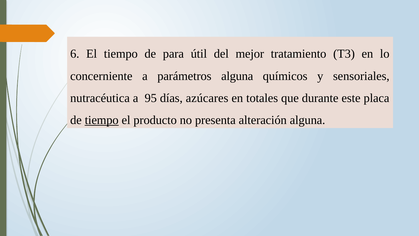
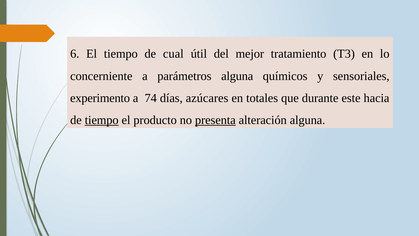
para: para -> cual
nutracéutica: nutracéutica -> experimento
95: 95 -> 74
placa: placa -> hacia
presenta underline: none -> present
